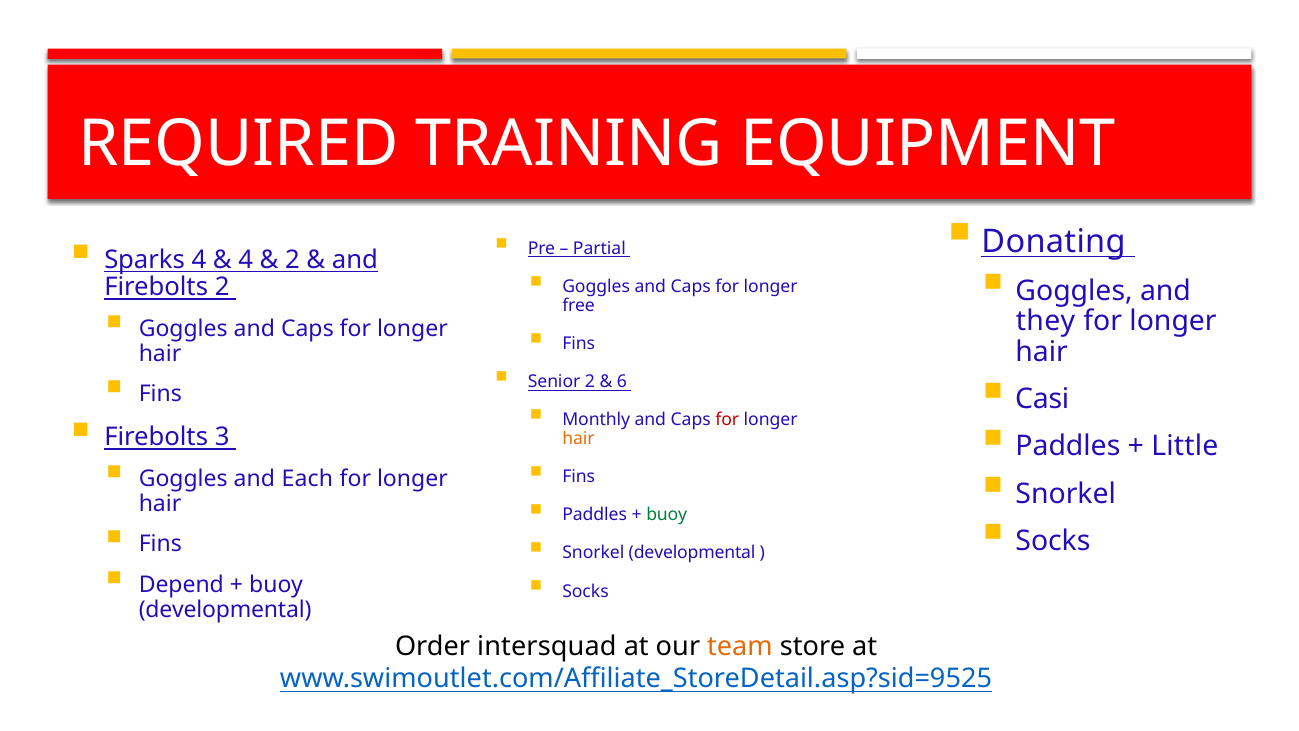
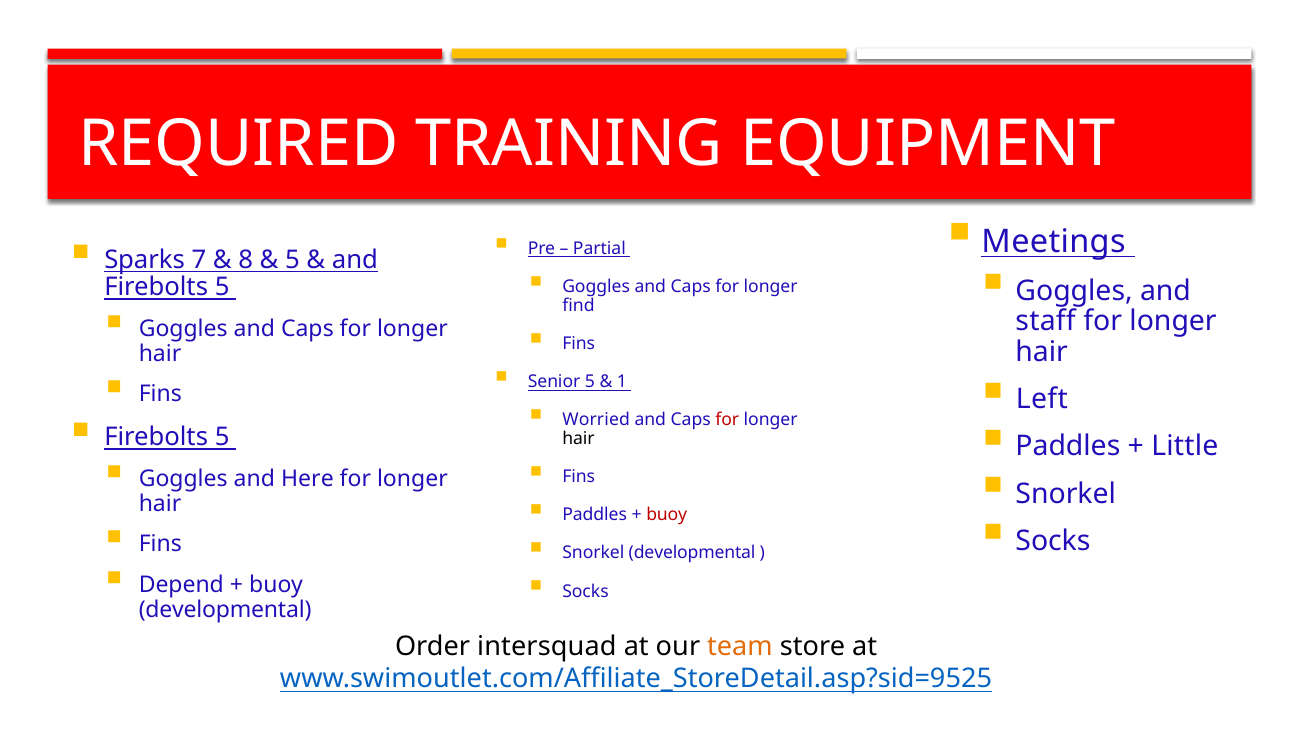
Donating: Donating -> Meetings
Sparks 4: 4 -> 7
4 at (246, 259): 4 -> 8
2 at (292, 259): 2 -> 5
2 at (222, 287): 2 -> 5
free: free -> find
they: they -> staff
Senior 2: 2 -> 5
6: 6 -> 1
Casi: Casi -> Left
Monthly: Monthly -> Worried
3 at (222, 437): 3 -> 5
hair at (579, 439) colour: orange -> black
Each: Each -> Here
buoy at (667, 515) colour: green -> red
